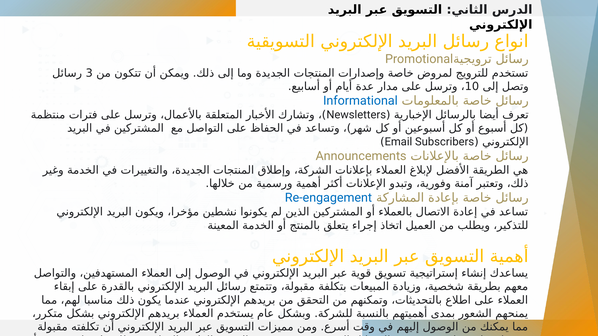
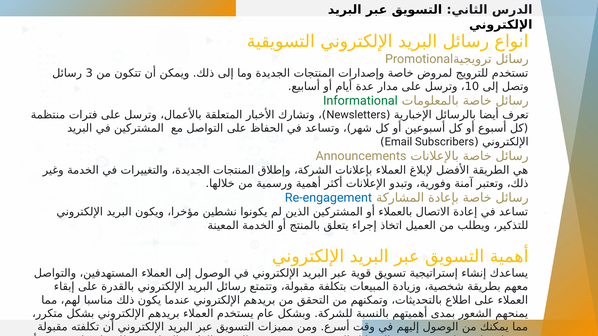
Informational colour: blue -> green
